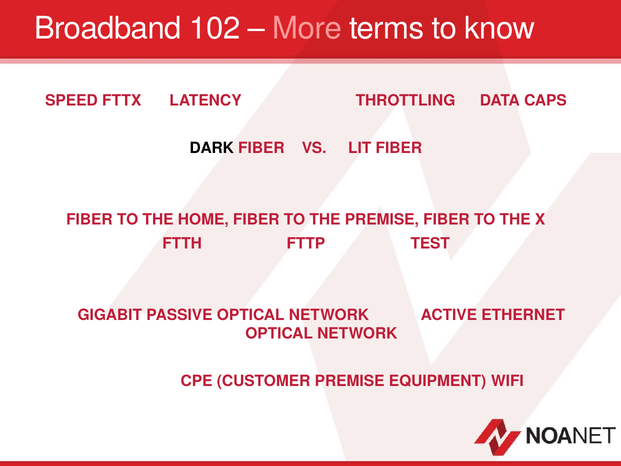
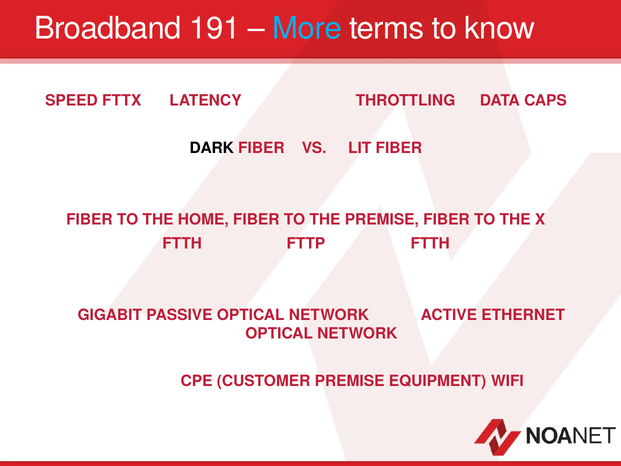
102: 102 -> 191
More colour: pink -> light blue
FTTP TEST: TEST -> FTTH
